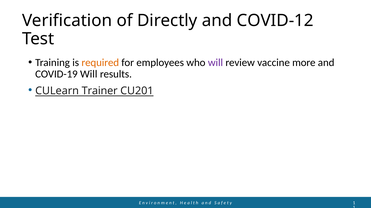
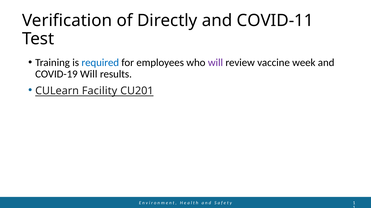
COVID-12: COVID-12 -> COVID-11
required colour: orange -> blue
more: more -> week
Trainer: Trainer -> Facility
